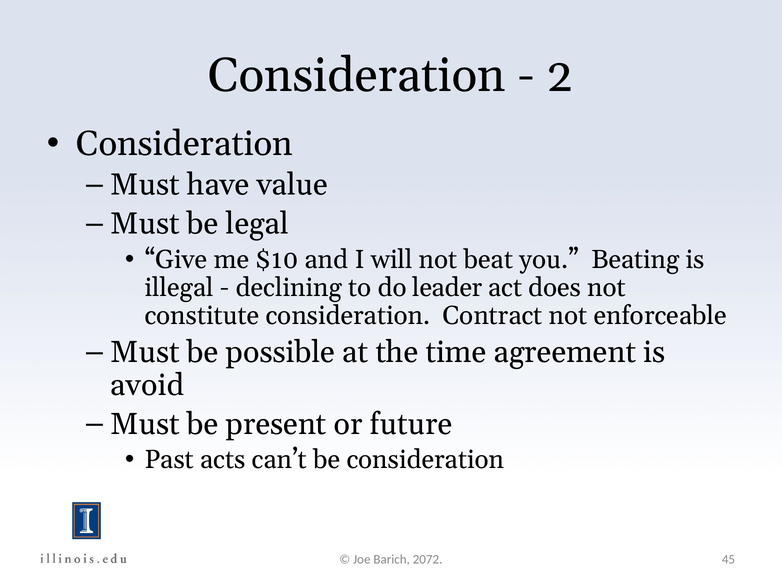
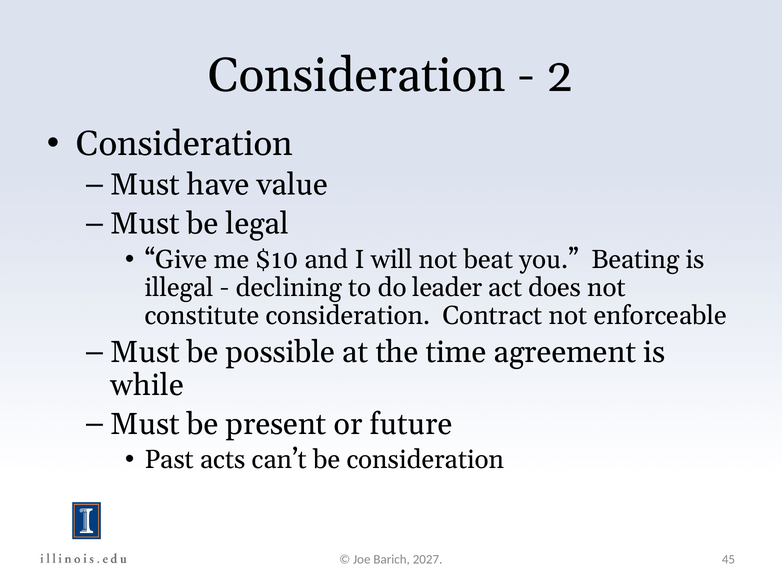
avoid: avoid -> while
2072: 2072 -> 2027
